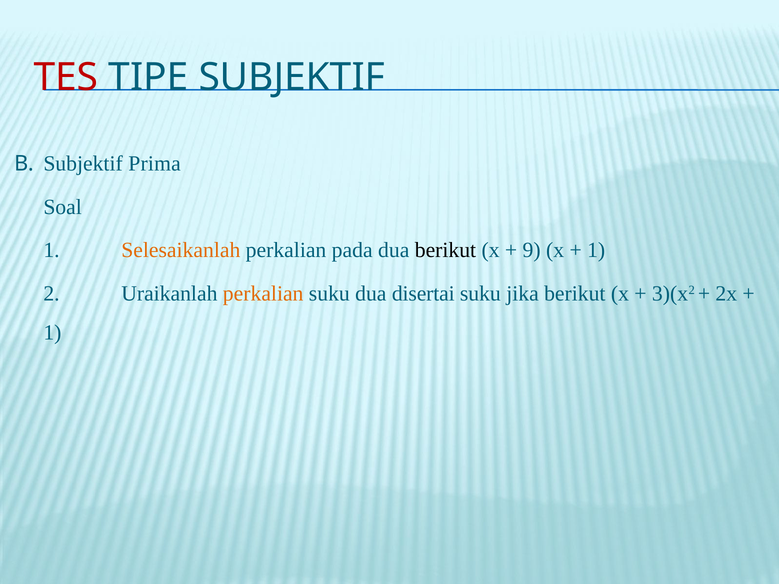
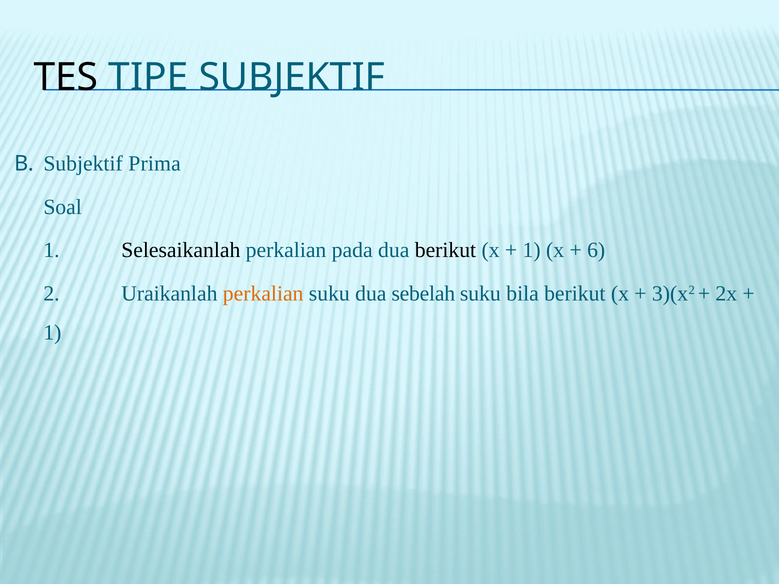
TES colour: red -> black
Selesaikanlah colour: orange -> black
9 at (532, 250): 9 -> 1
1 at (596, 250): 1 -> 6
disertai: disertai -> sebelah
jika: jika -> bila
